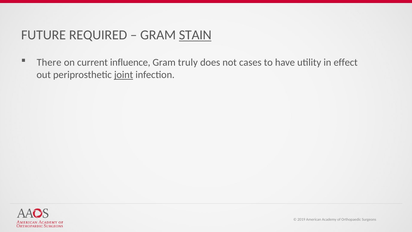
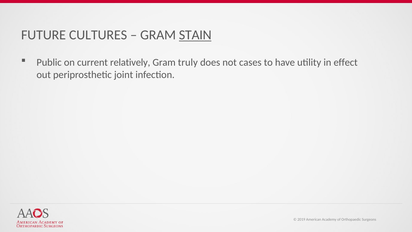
REQUIRED: REQUIRED -> CULTURES
There: There -> Public
influence: influence -> relatively
joint underline: present -> none
